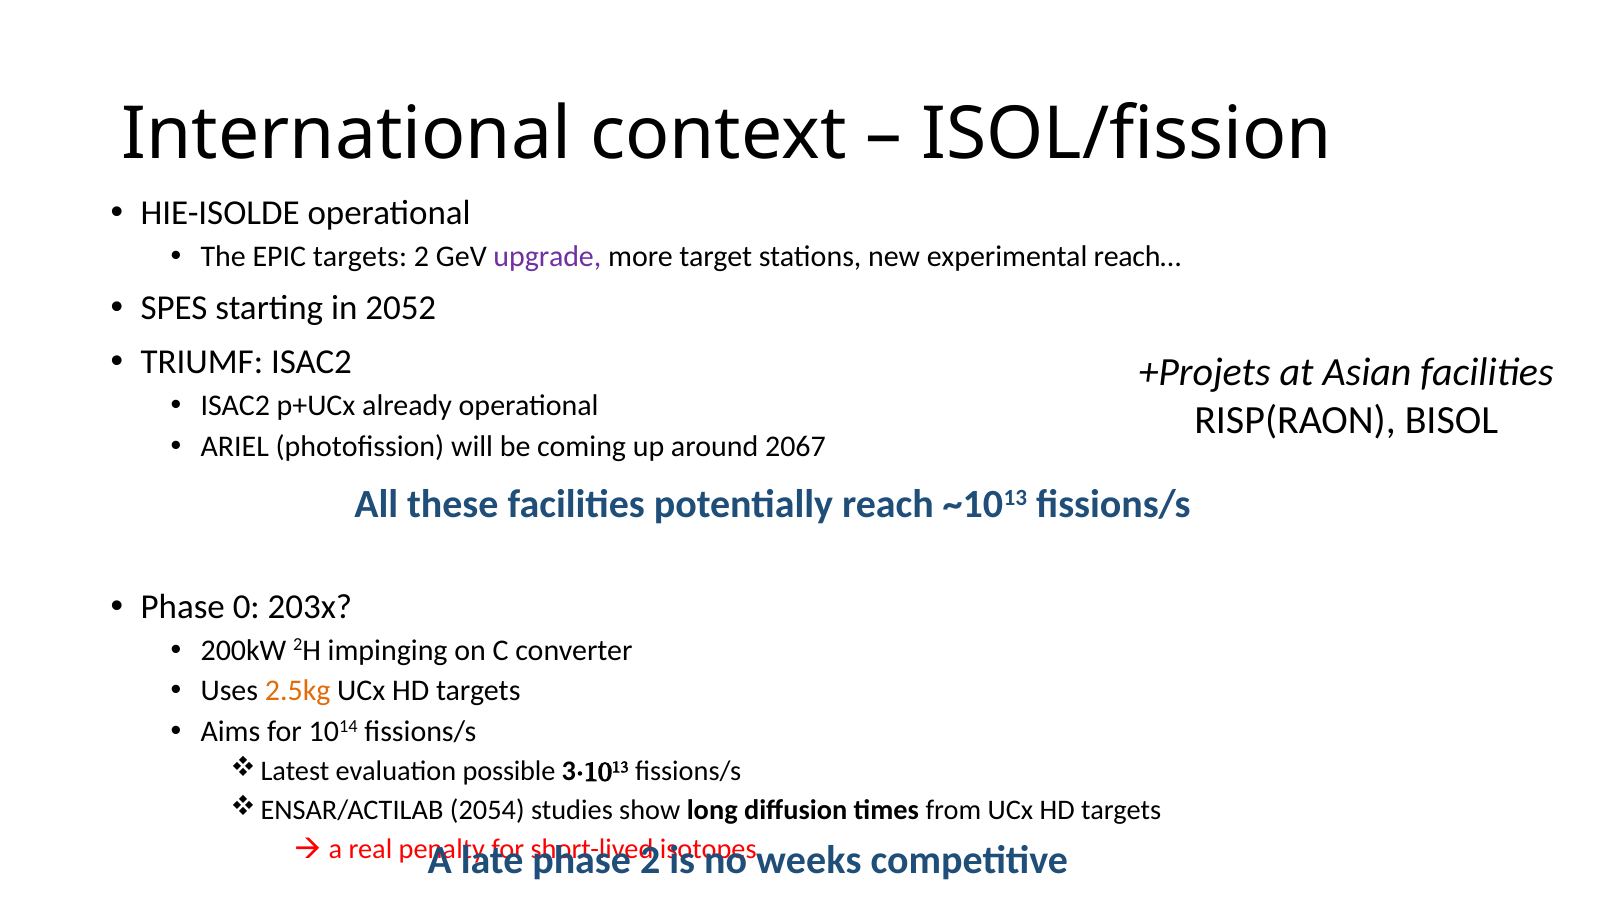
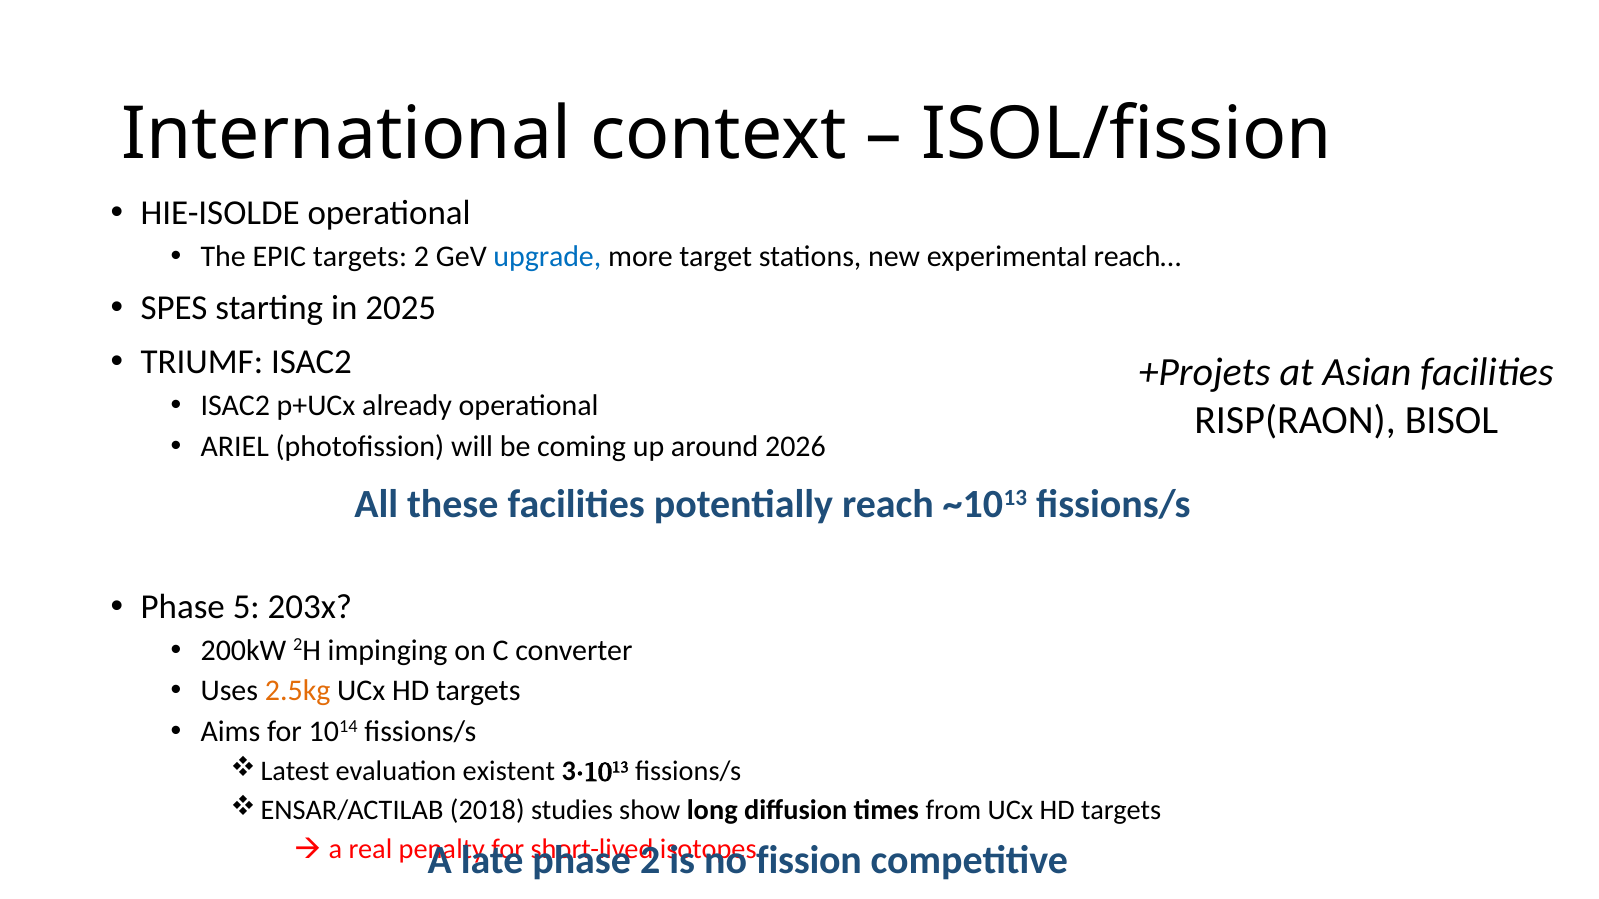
upgrade colour: purple -> blue
2052: 2052 -> 2025
2067: 2067 -> 2026
0: 0 -> 5
possible: possible -> existent
2054: 2054 -> 2018
weeks: weeks -> fission
